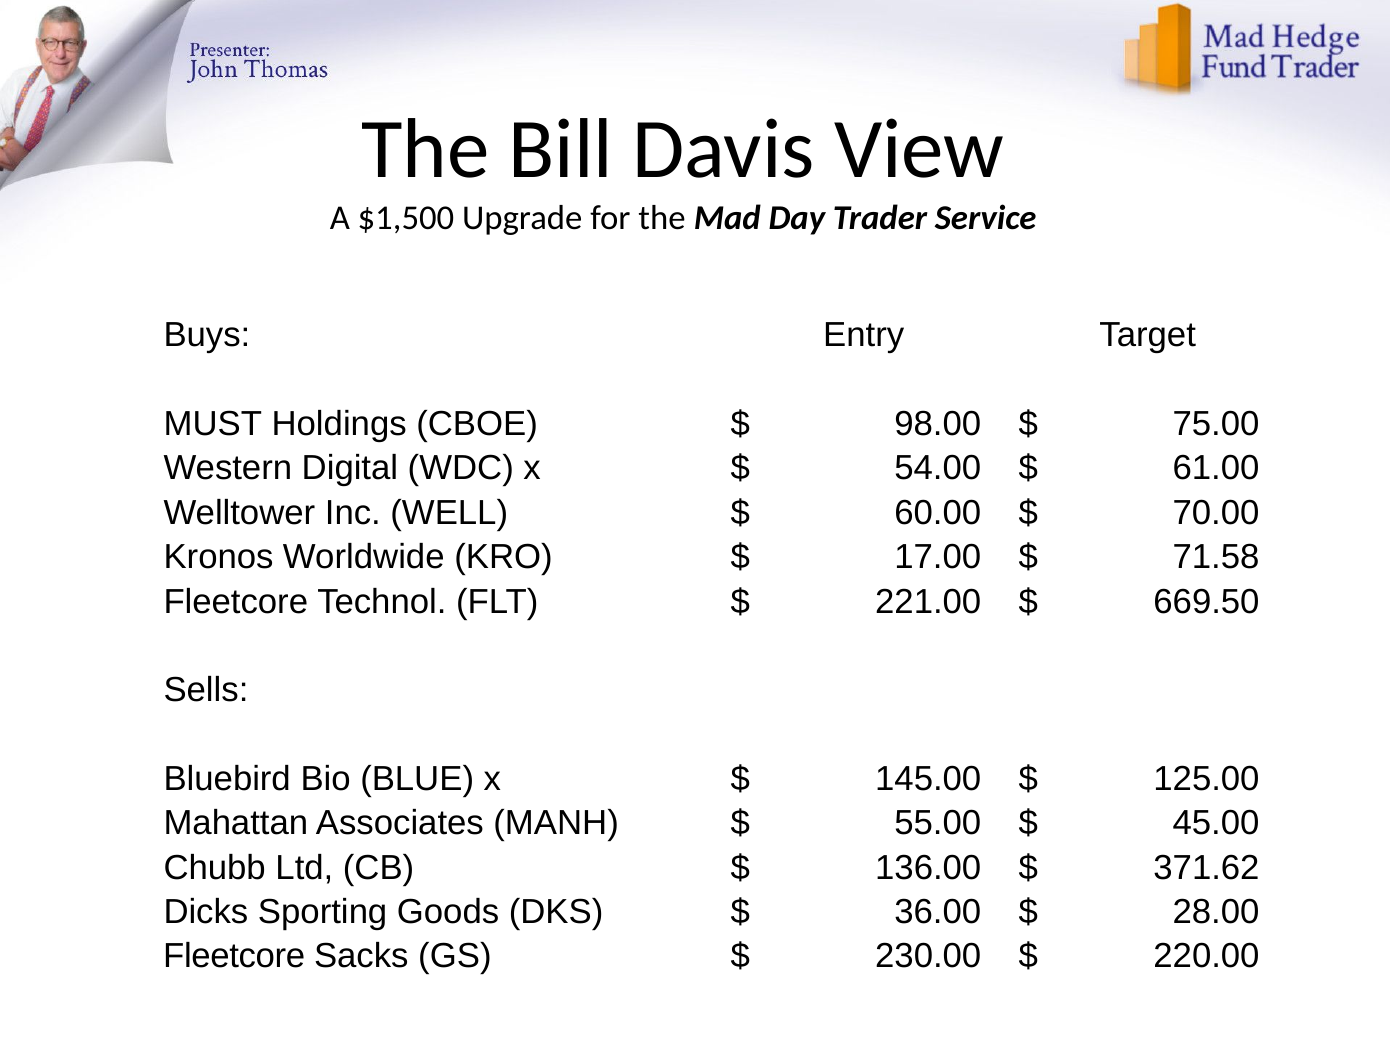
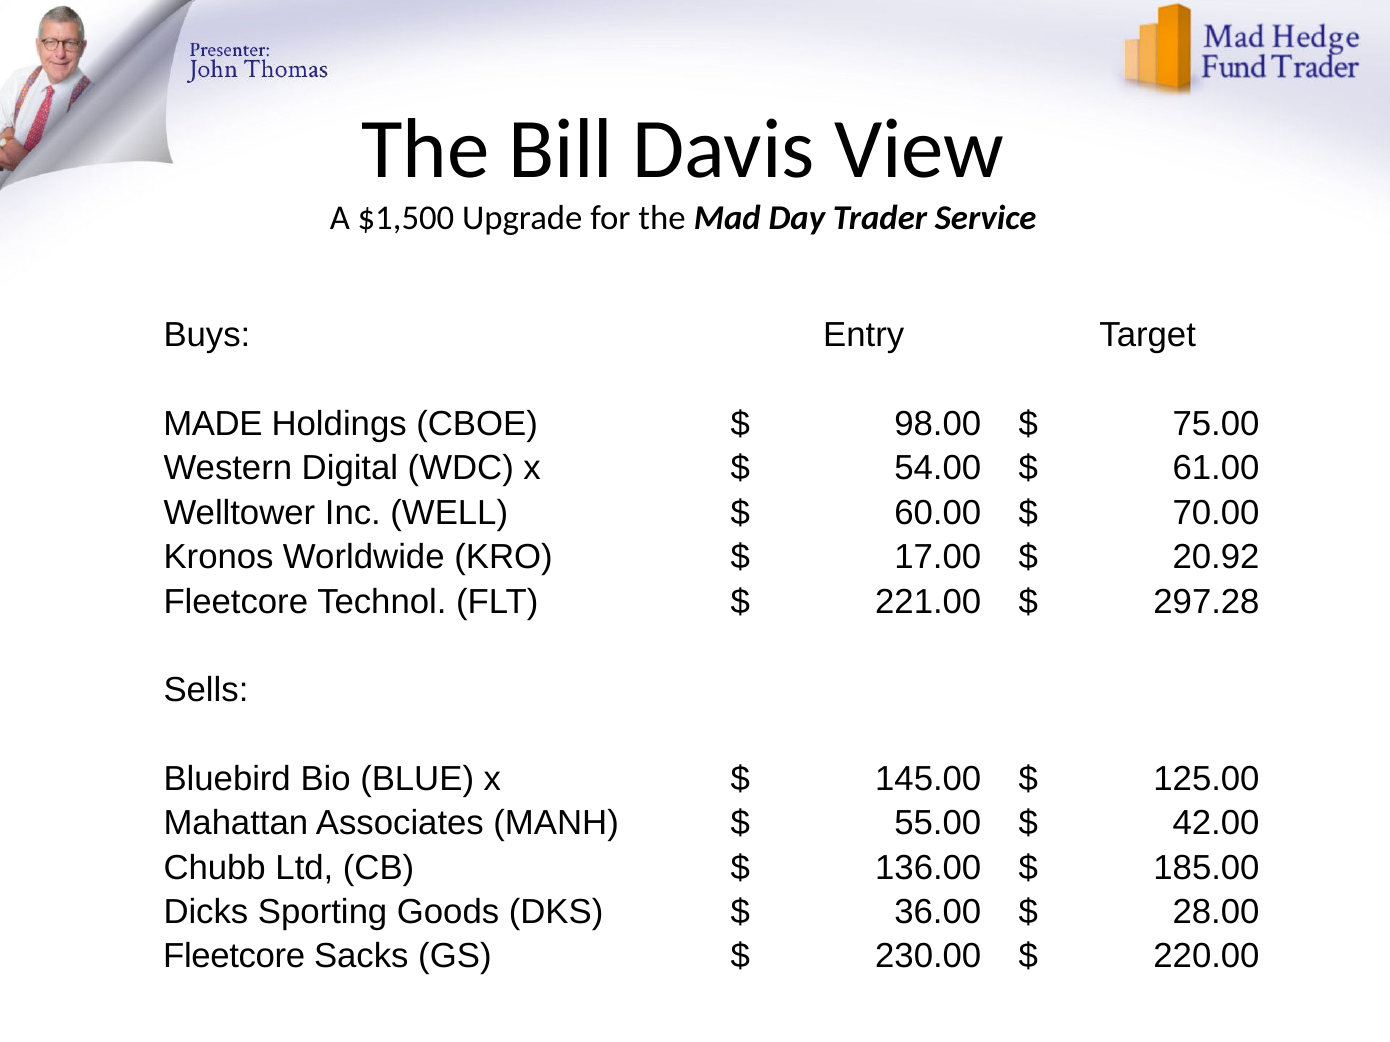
MUST: MUST -> MADE
71.58: 71.58 -> 20.92
669.50: 669.50 -> 297.28
45.00: 45.00 -> 42.00
371.62: 371.62 -> 185.00
